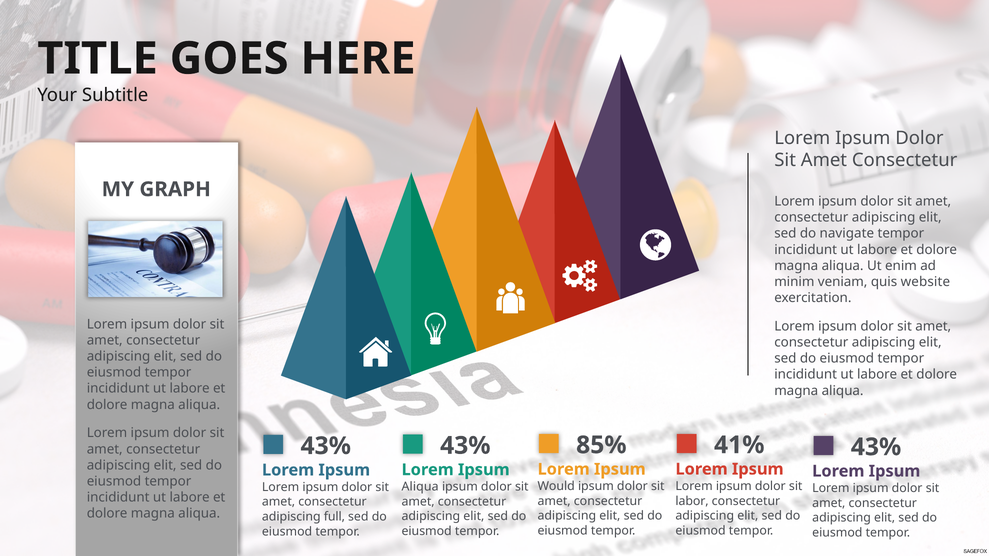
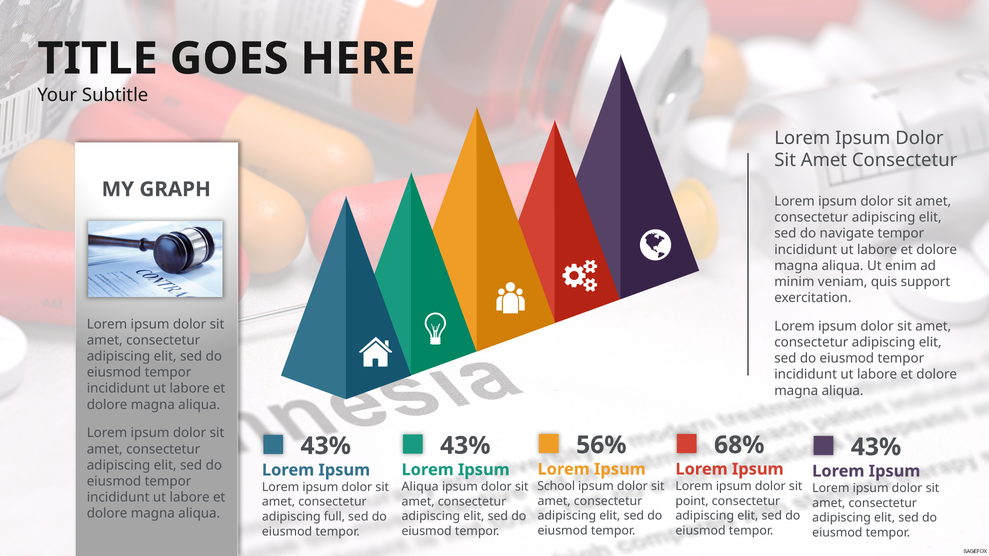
website: website -> support
41%: 41% -> 68%
85%: 85% -> 56%
Would: Would -> School
labor: labor -> point
